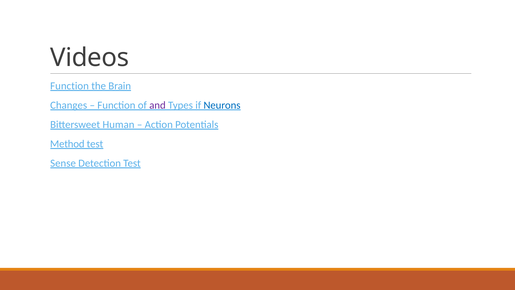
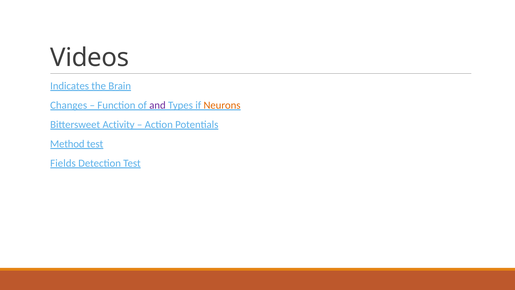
Function at (70, 86): Function -> Indicates
Neurons colour: blue -> orange
Human: Human -> Activity
Sense: Sense -> Fields
